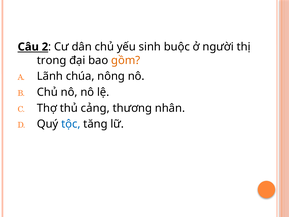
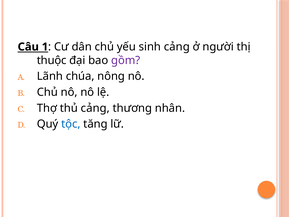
2: 2 -> 1
sinh buộc: buộc -> cảng
trong: trong -> thuộc
gồm colour: orange -> purple
